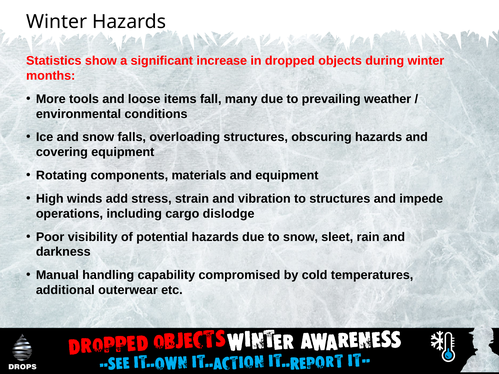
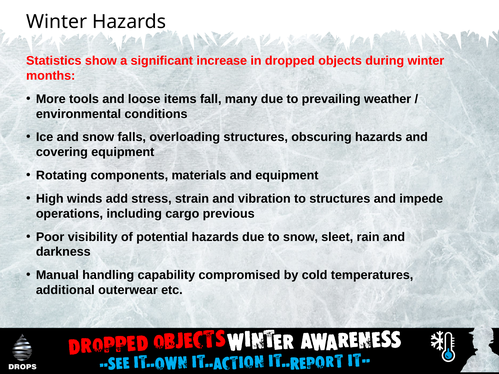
dislodge: dislodge -> previous
